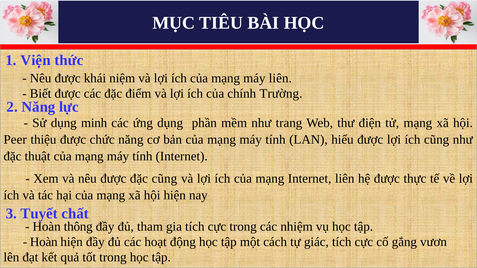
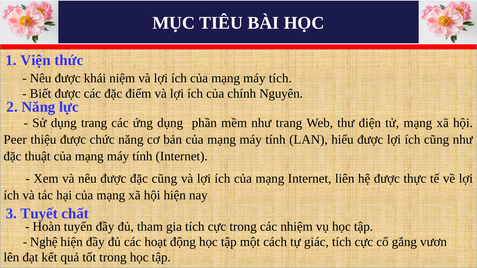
máy liên: liên -> tích
Trường: Trường -> Nguyên
dụng minh: minh -> trang
thông: thông -> tuyến
Hoàn at (44, 242): Hoàn -> Nghệ
